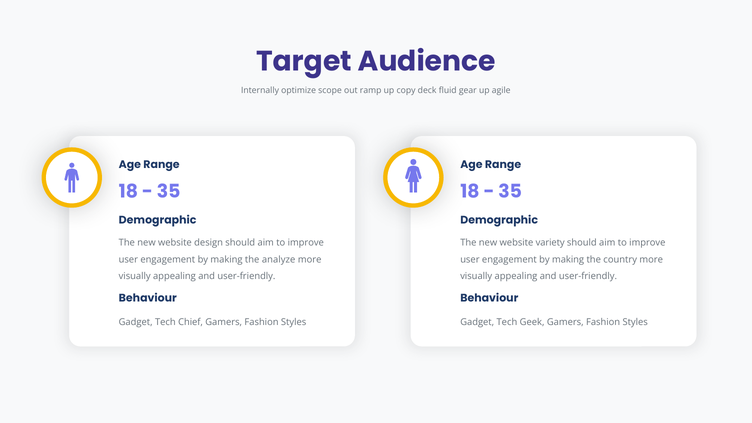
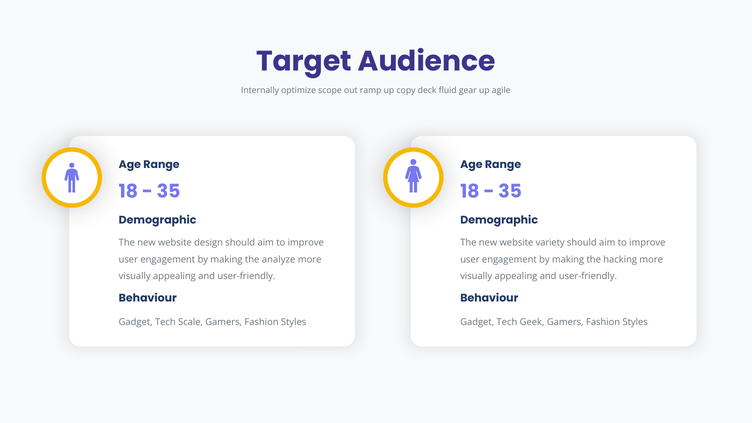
country: country -> hacking
Chief: Chief -> Scale
